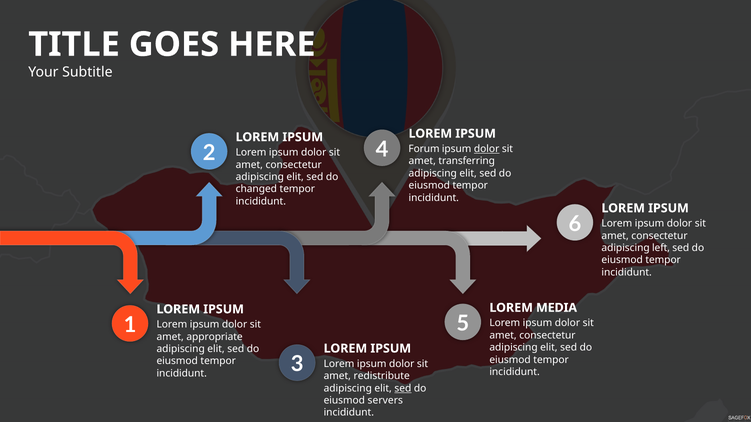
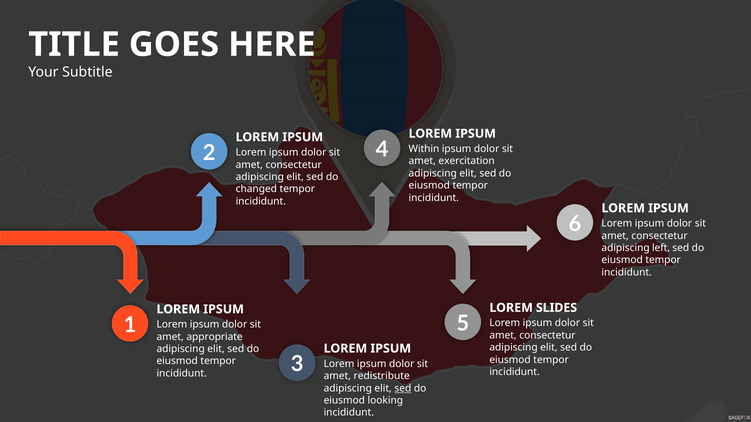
Forum: Forum -> Within
dolor at (487, 149) underline: present -> none
transferring: transferring -> exercitation
MEDIA: MEDIA -> SLIDES
servers: servers -> looking
